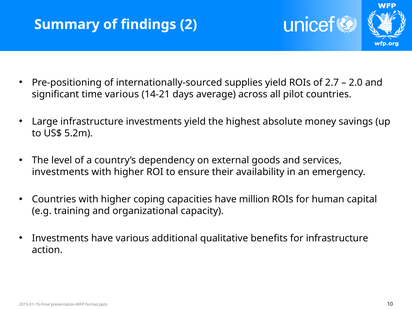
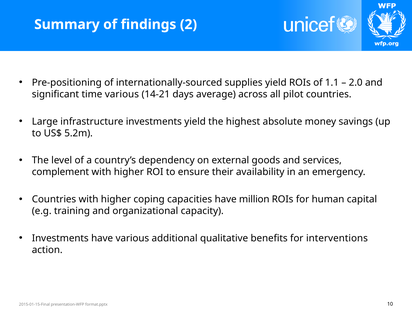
2.7: 2.7 -> 1.1
investments at (60, 172): investments -> complement
for infrastructure: infrastructure -> interventions
